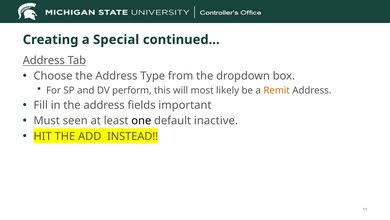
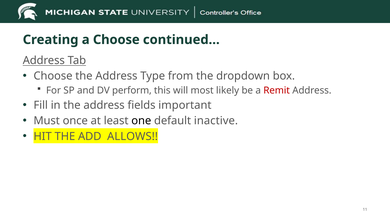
a Special: Special -> Choose
Remit colour: orange -> red
seen: seen -> once
INSTEAD: INSTEAD -> ALLOWS
